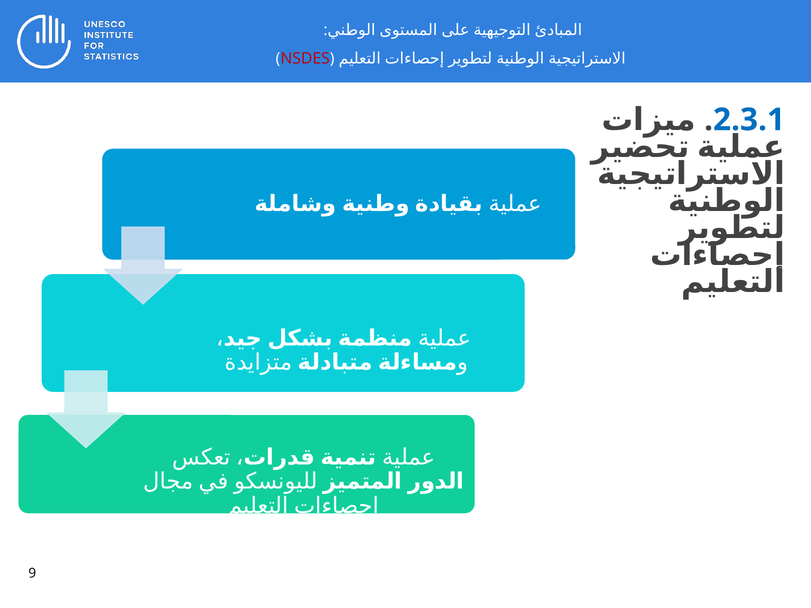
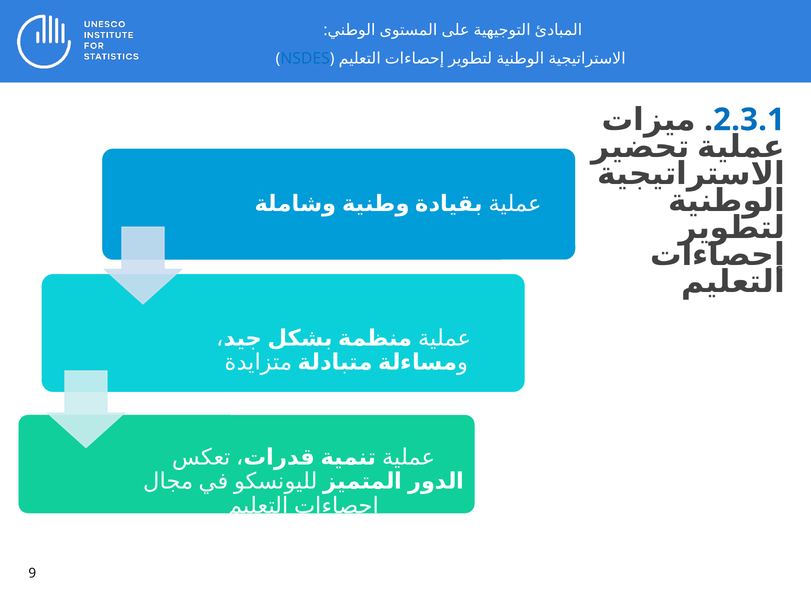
NSDES colour: red -> blue
